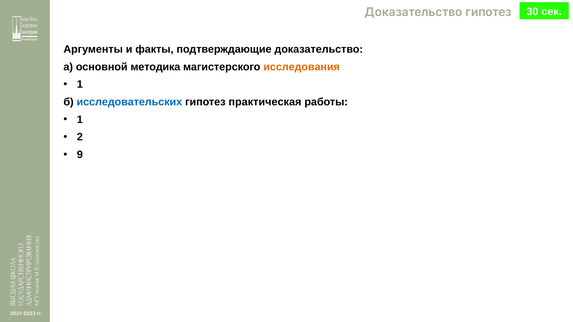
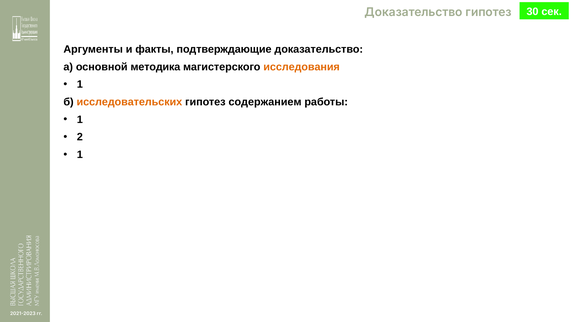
исследовательских colour: blue -> orange
практическая: практическая -> содержанием
9 at (80, 155): 9 -> 1
